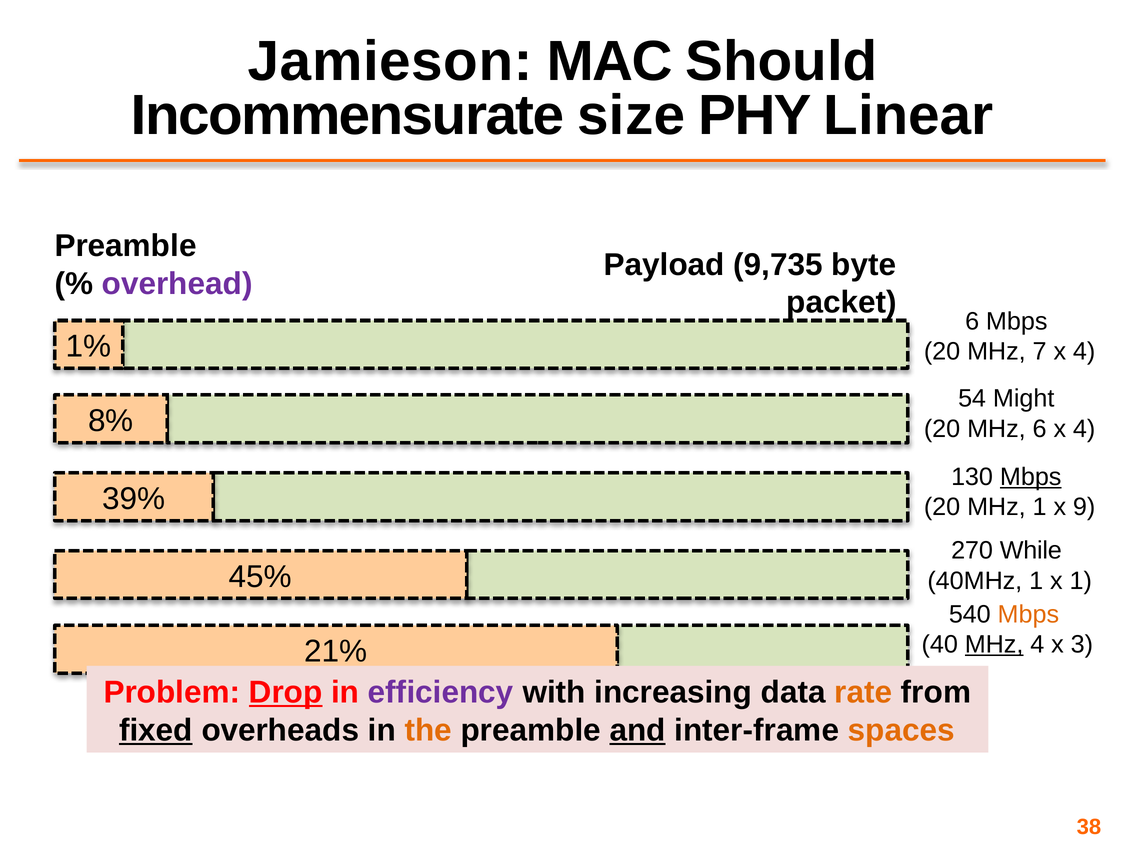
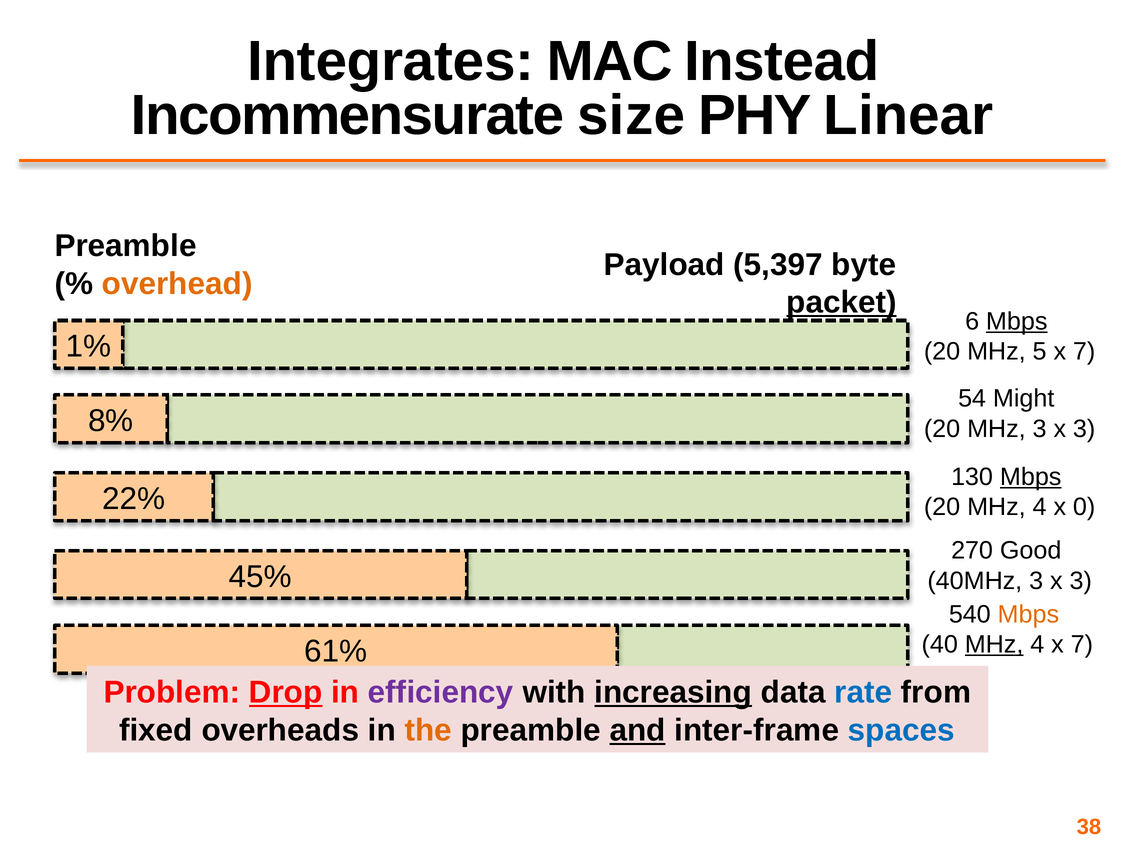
Jamieson: Jamieson -> Integrates
Should: Should -> Instead
9,735: 9,735 -> 5,397
overhead colour: purple -> orange
packet underline: none -> present
Mbps at (1017, 321) underline: none -> present
7: 7 -> 5
4 at (1084, 352): 4 -> 7
MHz 6: 6 -> 3
4 at (1084, 429): 4 -> 3
39%: 39% -> 22%
20 MHz 1: 1 -> 4
9: 9 -> 0
While: While -> Good
40MHz 1: 1 -> 3
1 at (1081, 581): 1 -> 3
4 x 3: 3 -> 7
21%: 21% -> 61%
increasing underline: none -> present
rate colour: orange -> blue
fixed underline: present -> none
spaces colour: orange -> blue
